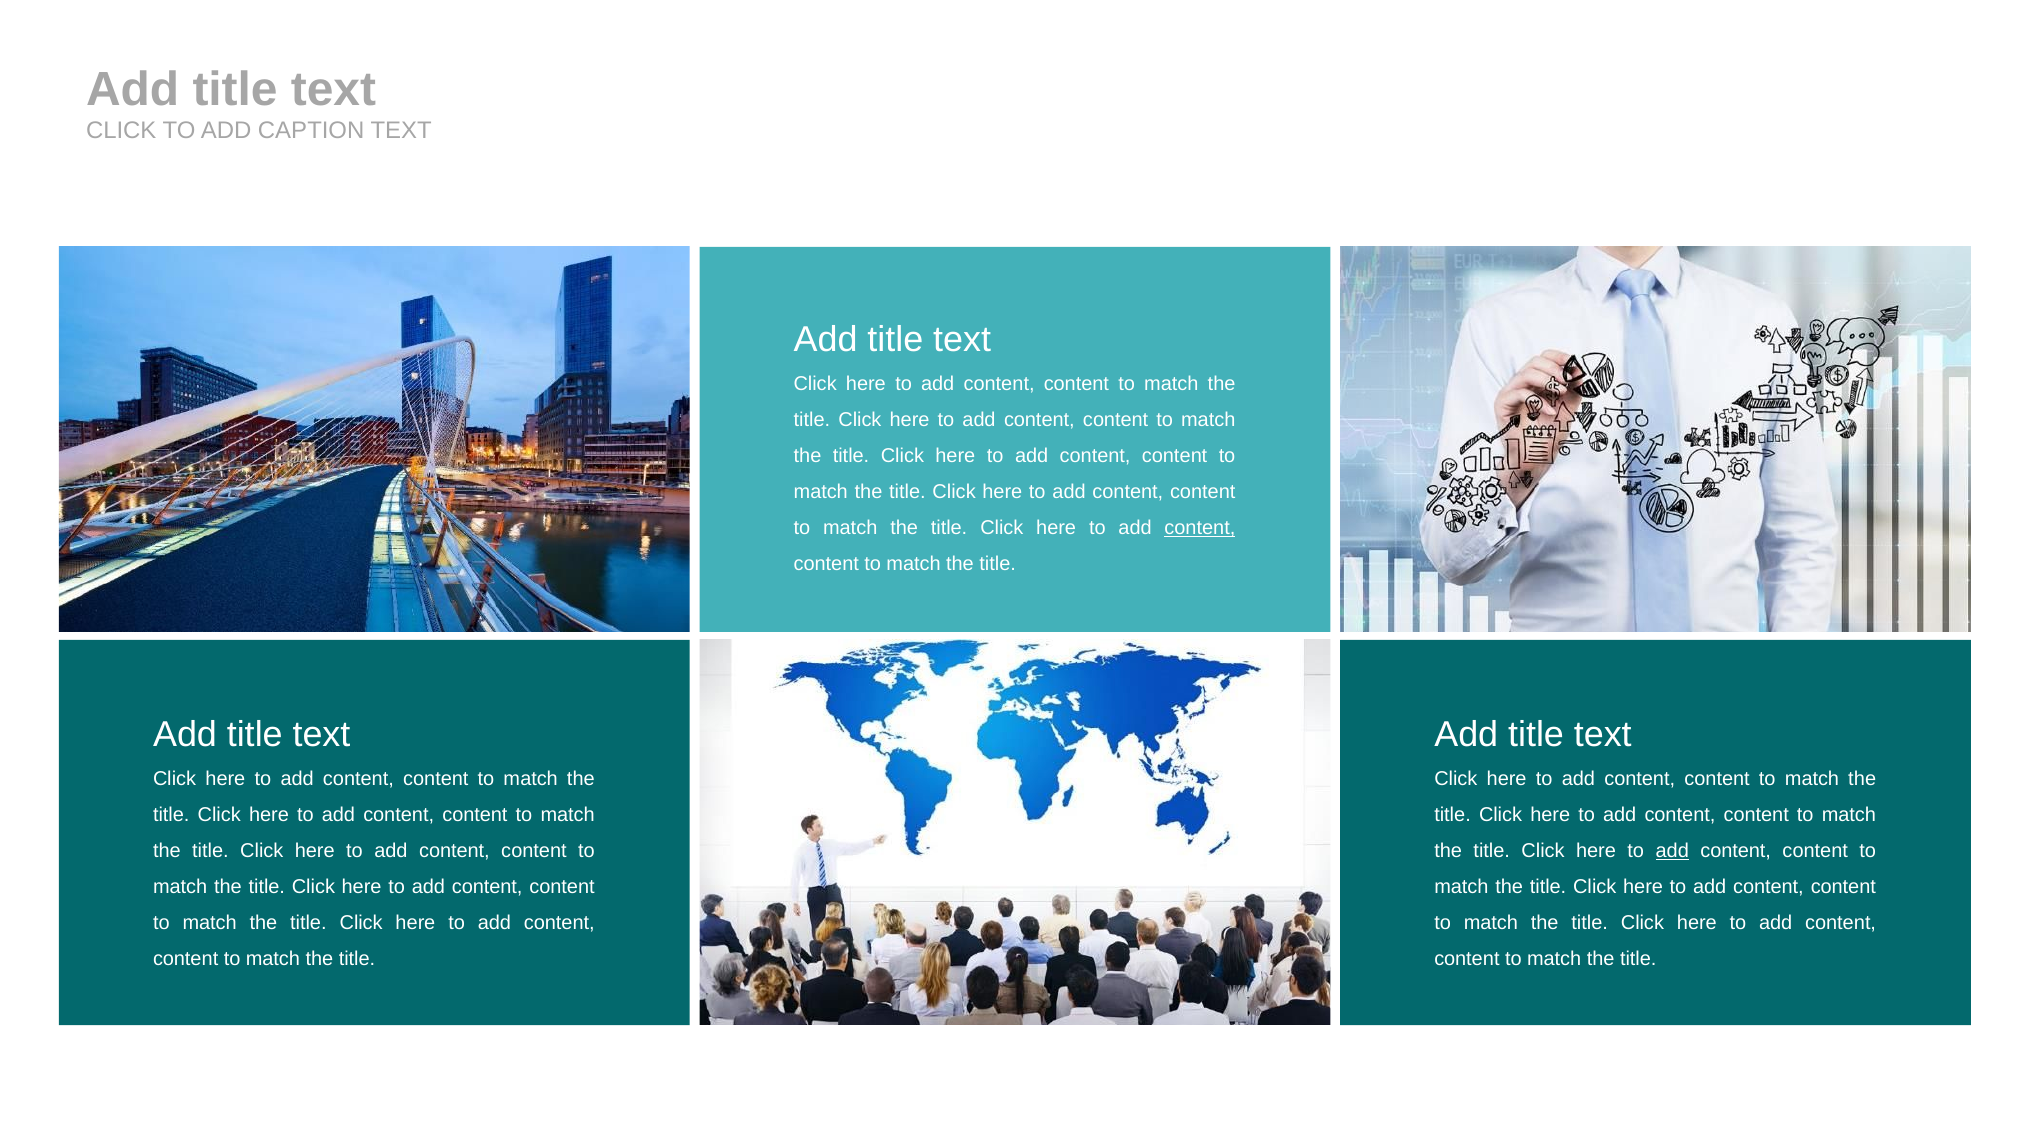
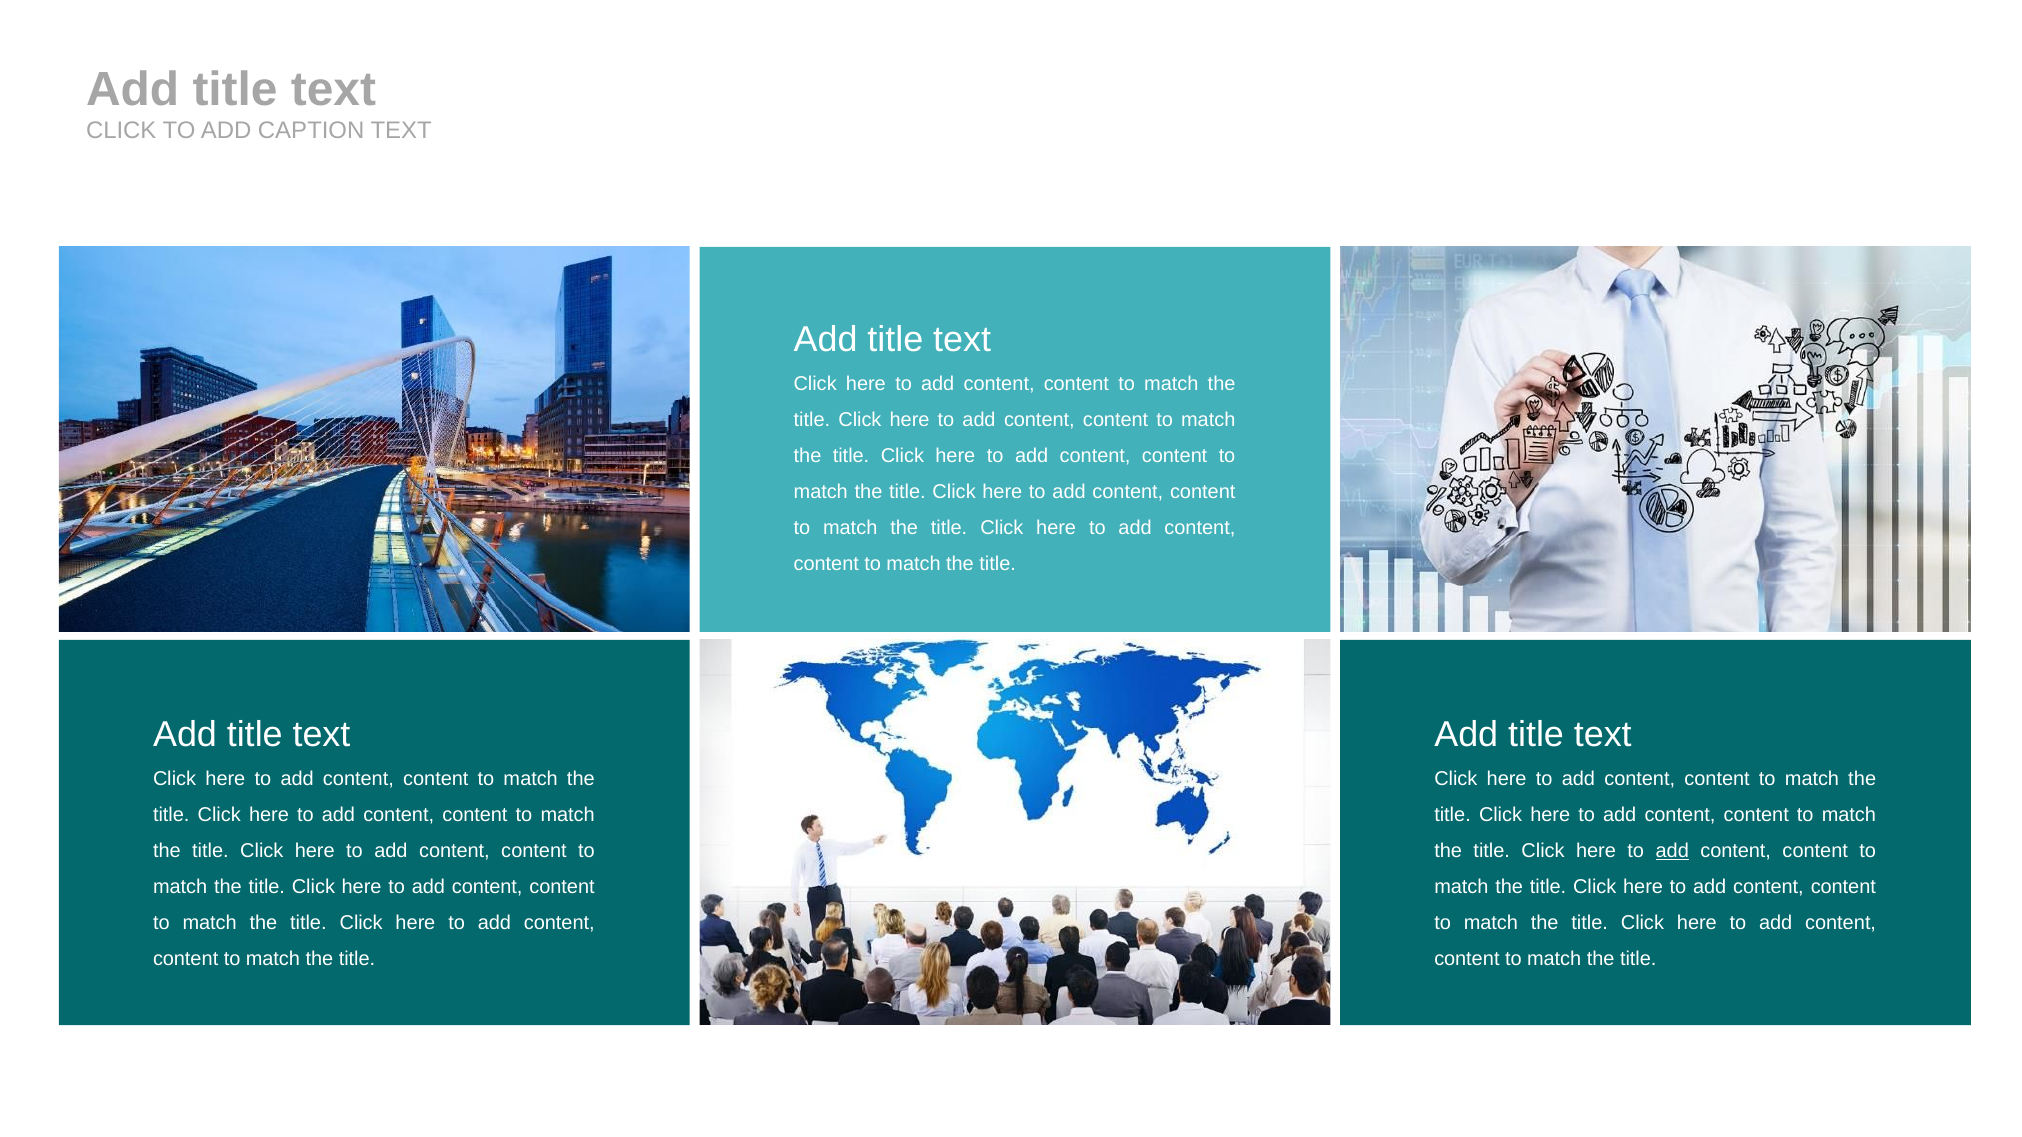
content at (1200, 528) underline: present -> none
